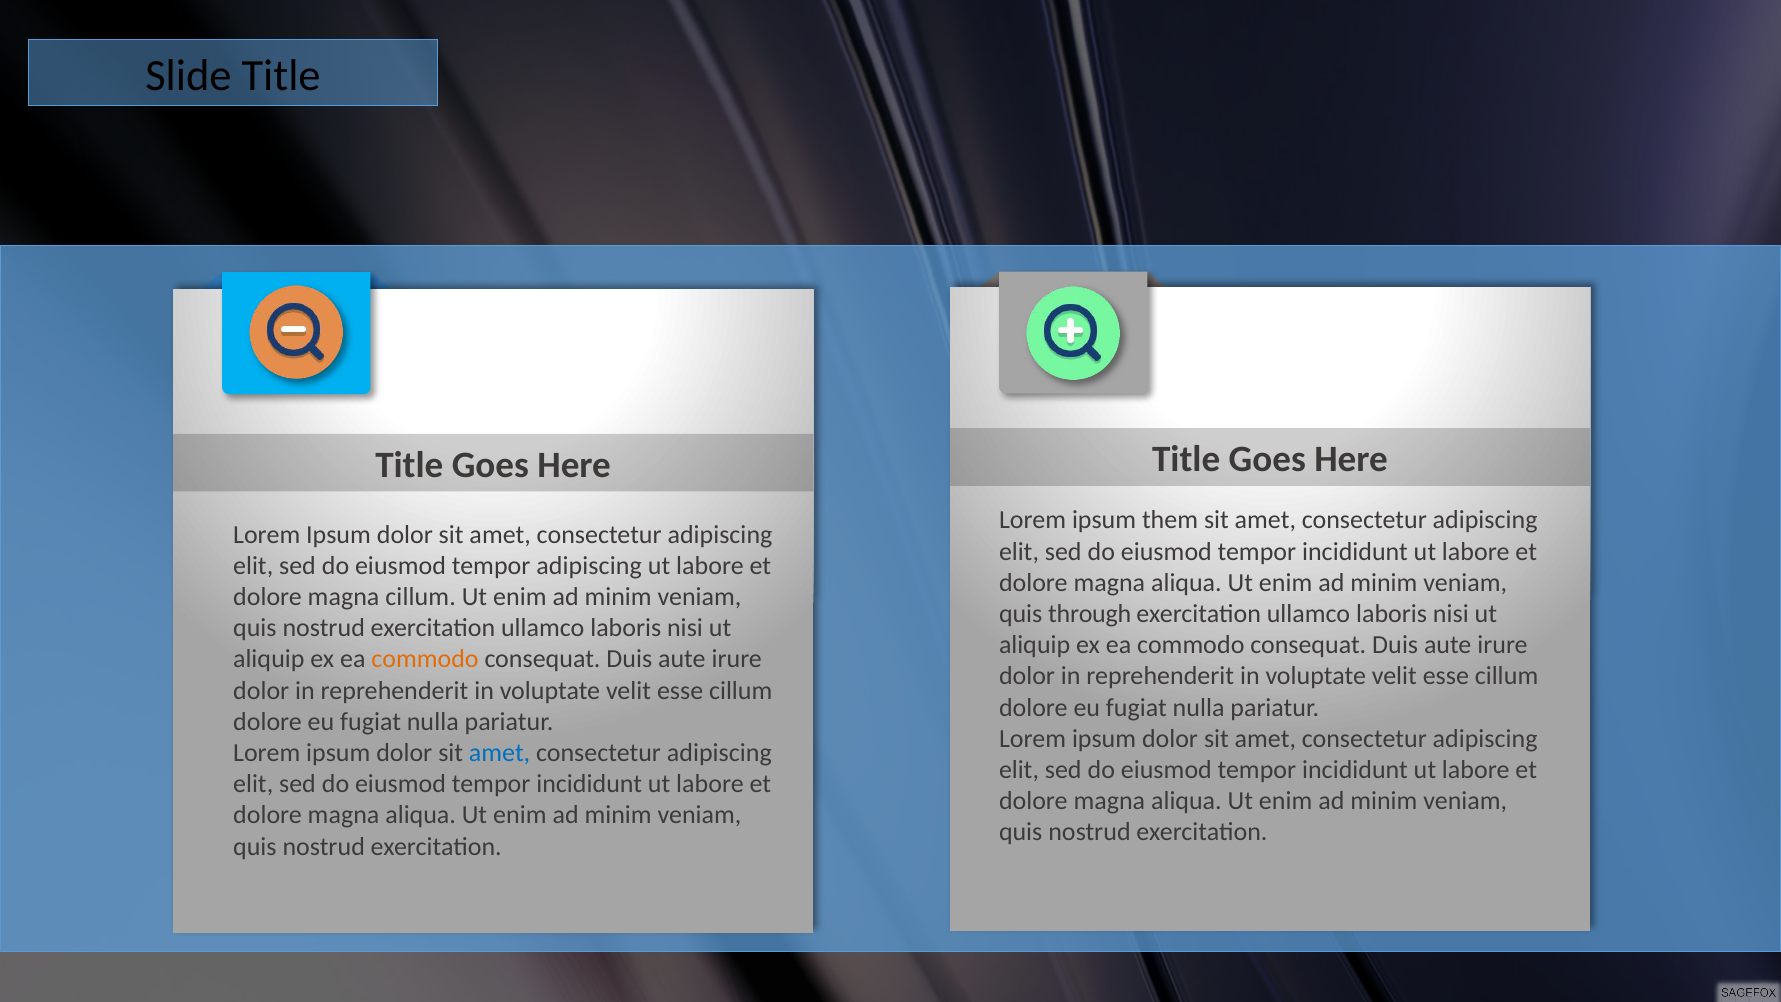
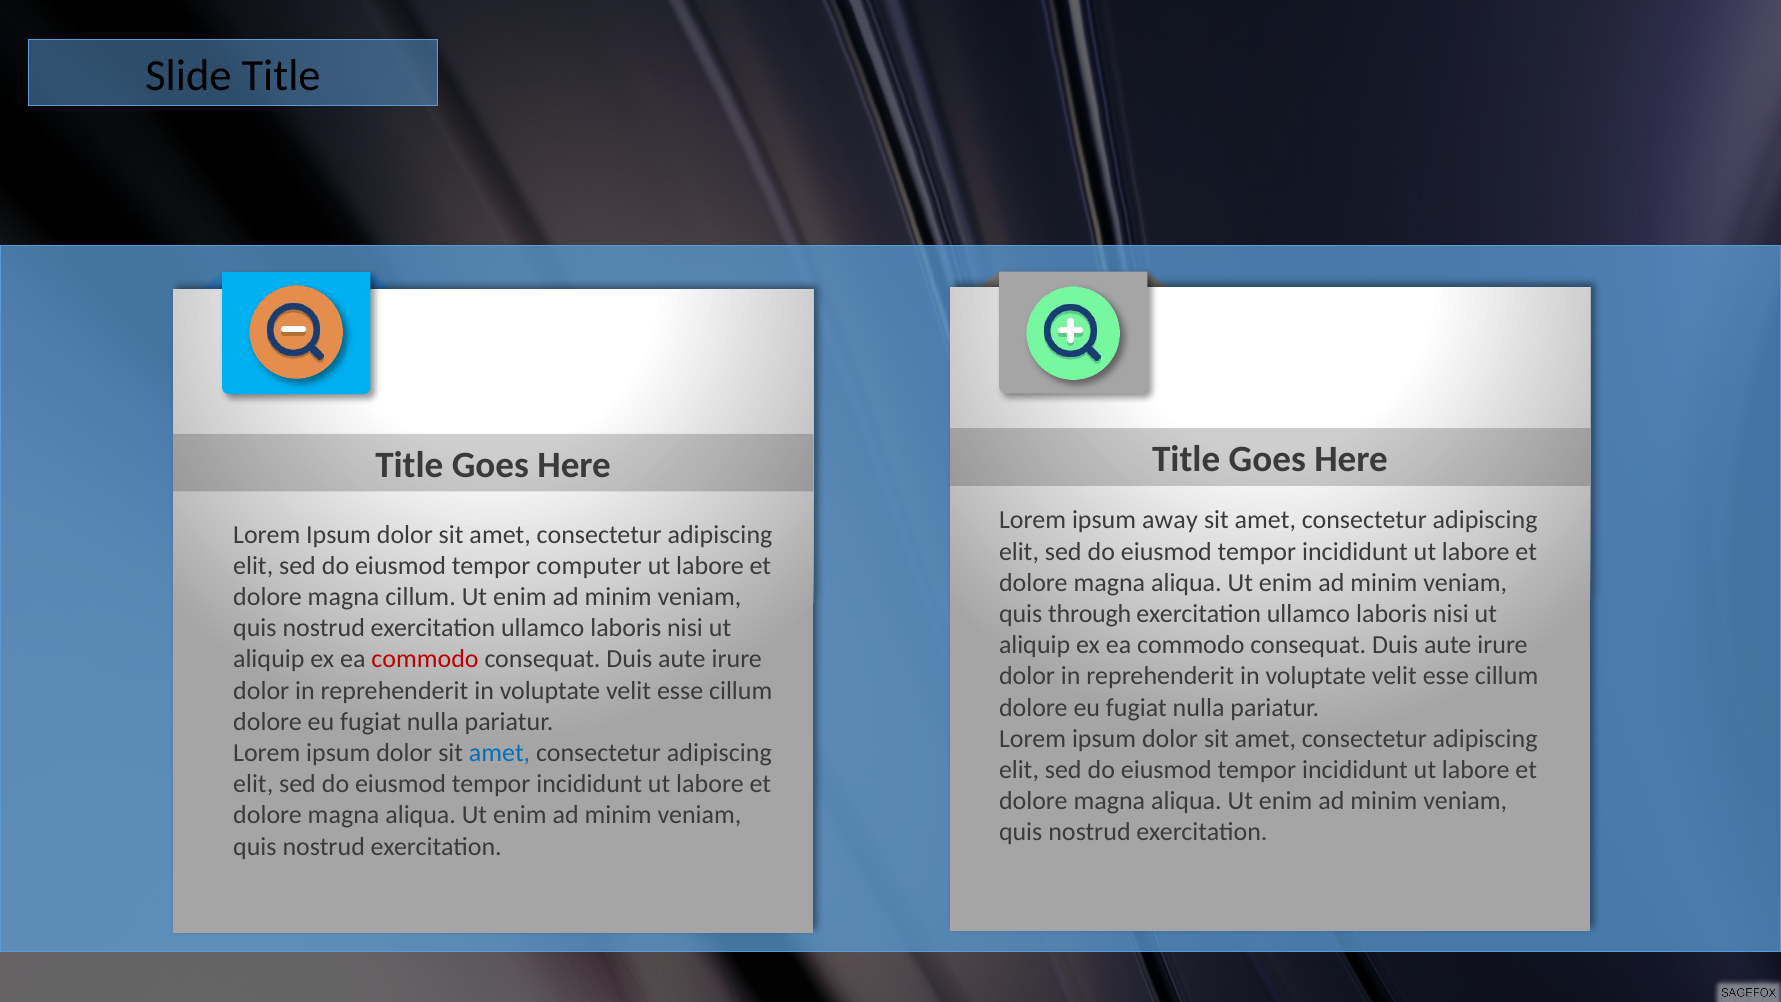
them: them -> away
tempor adipiscing: adipiscing -> computer
commodo at (425, 659) colour: orange -> red
